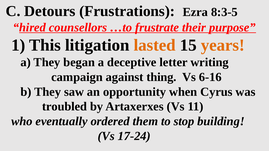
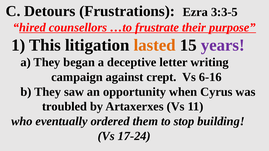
8:3-5: 8:3-5 -> 3:3-5
years colour: orange -> purple
thing: thing -> crept
